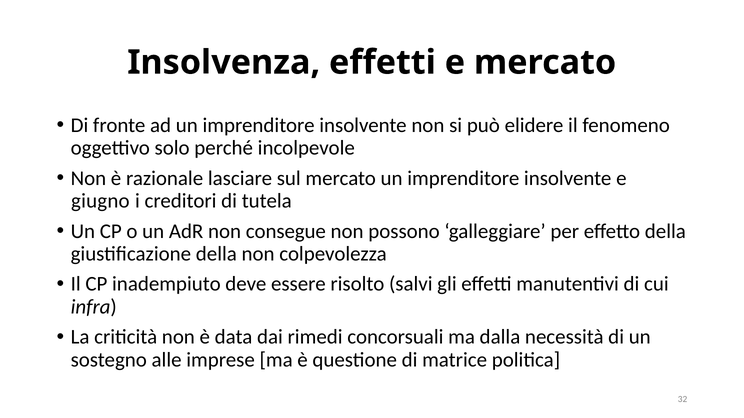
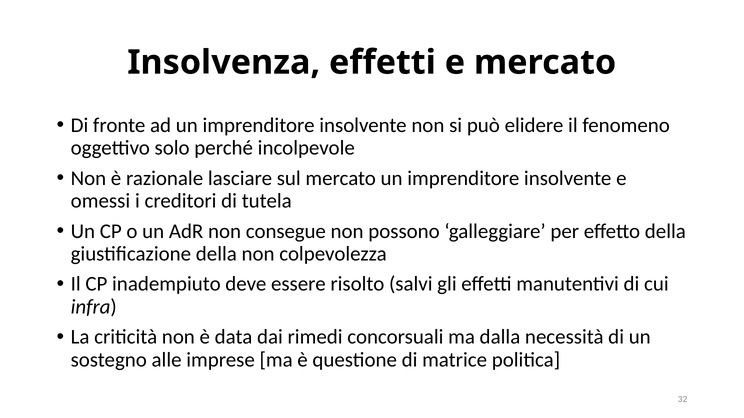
giugno: giugno -> omessi
